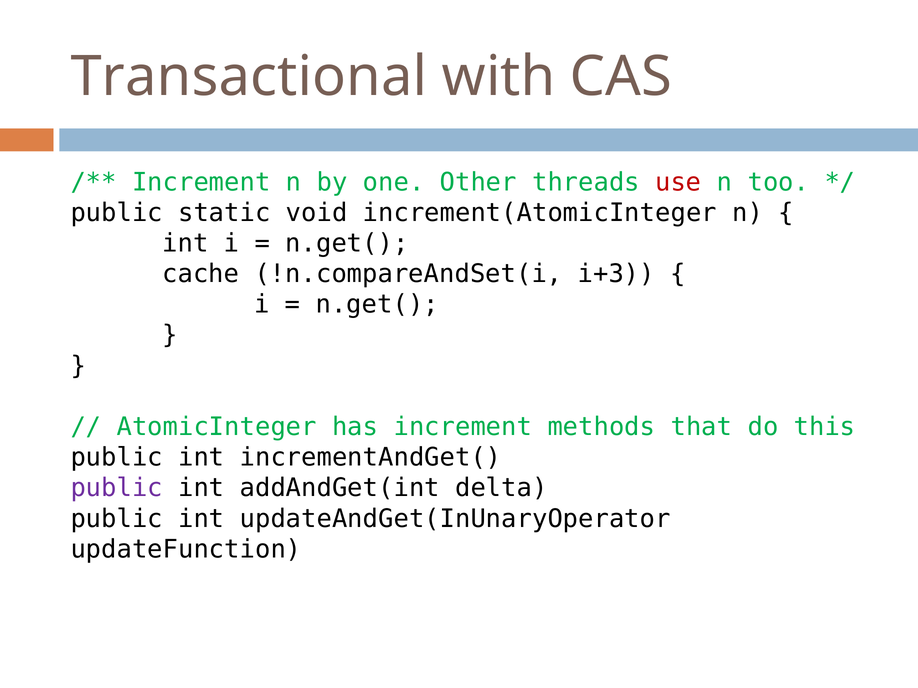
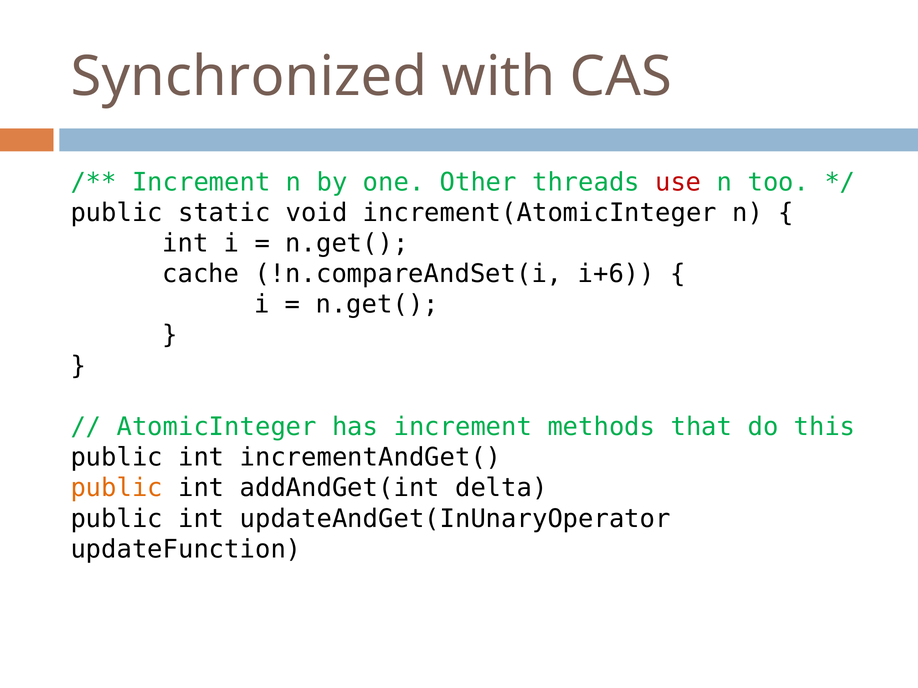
Transactional: Transactional -> Synchronized
i+3: i+3 -> i+6
public at (117, 488) colour: purple -> orange
